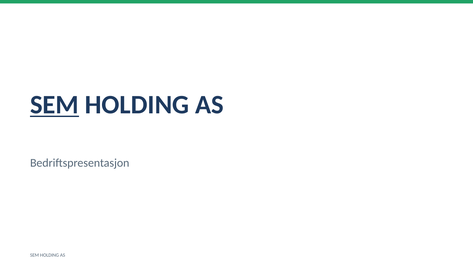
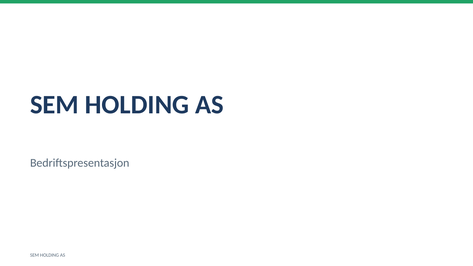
SEM at (54, 105) underline: present -> none
